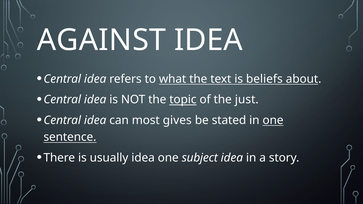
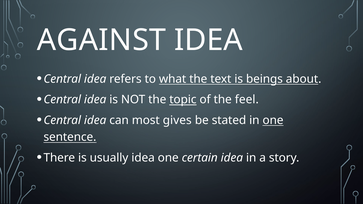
beliefs: beliefs -> beings
just: just -> feel
subject: subject -> certain
